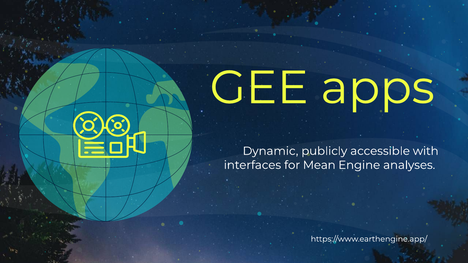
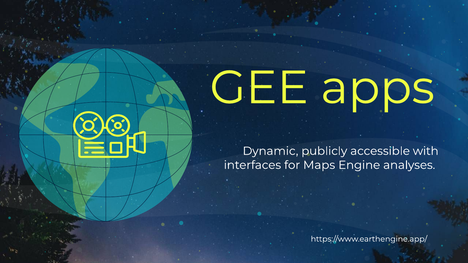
Mean: Mean -> Maps
